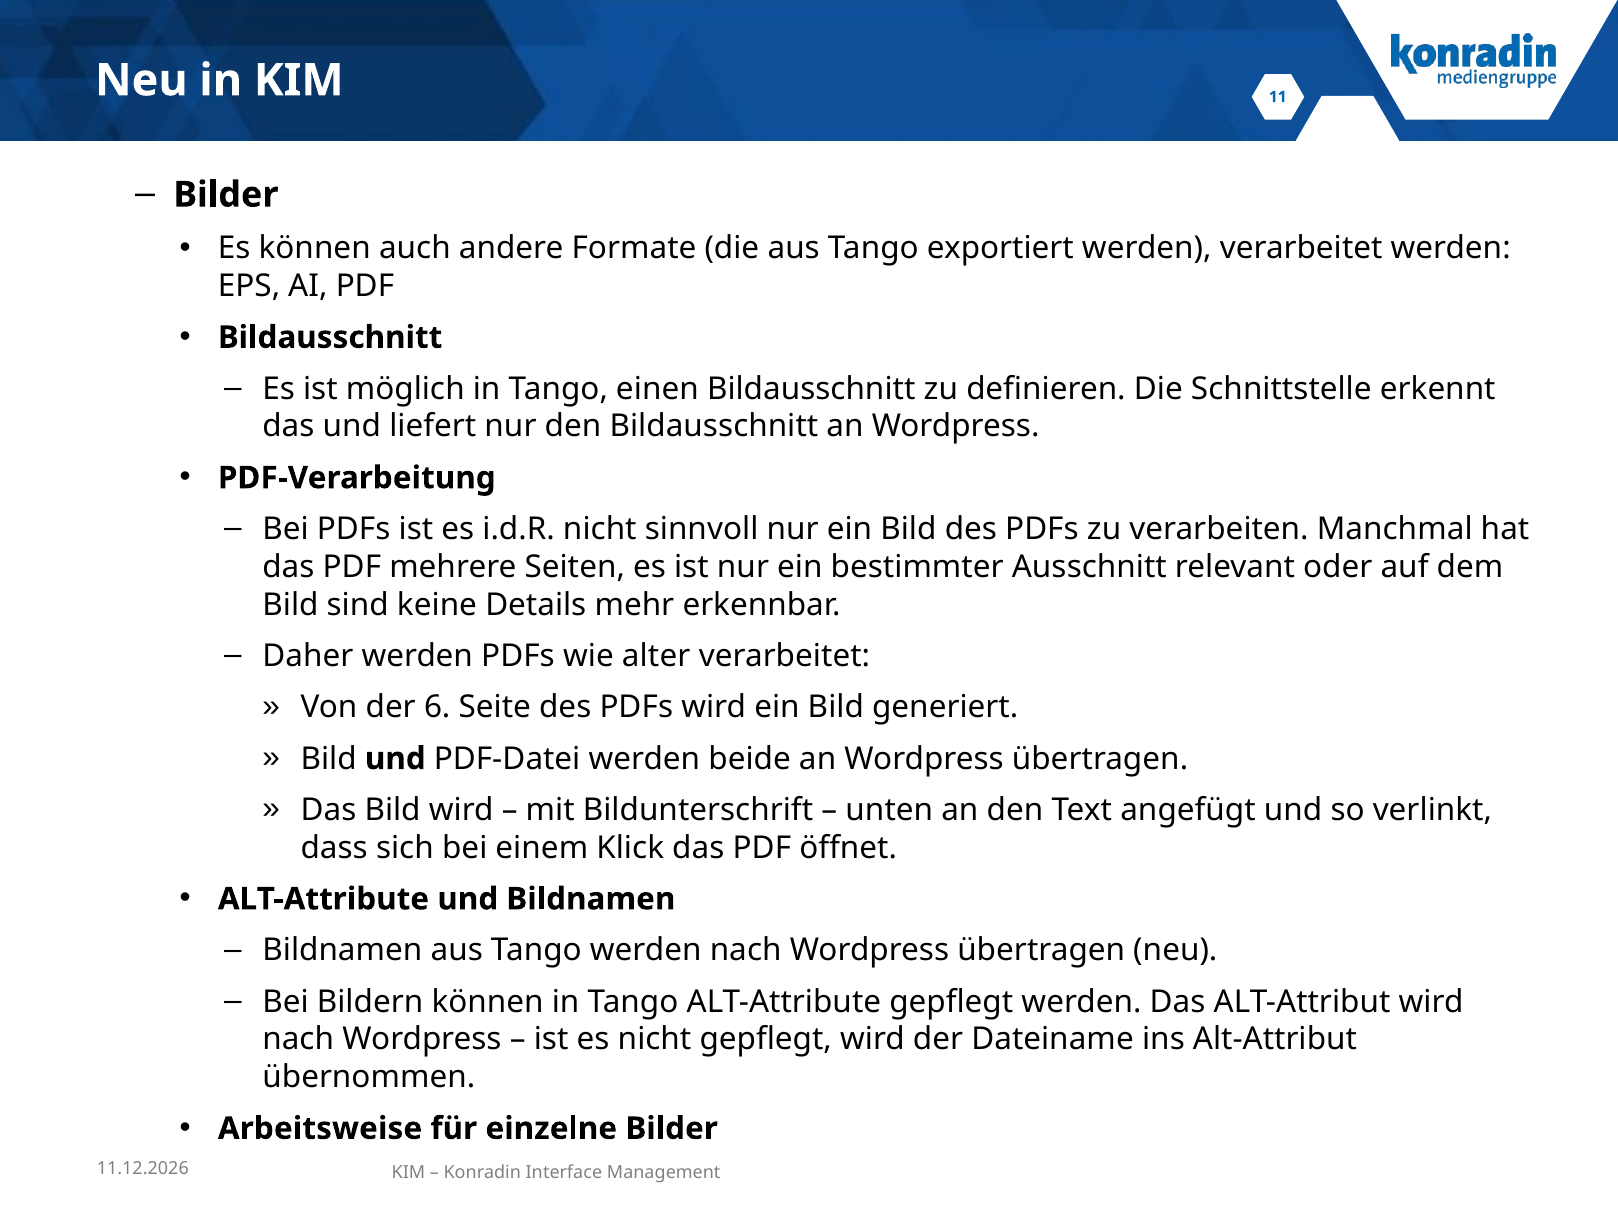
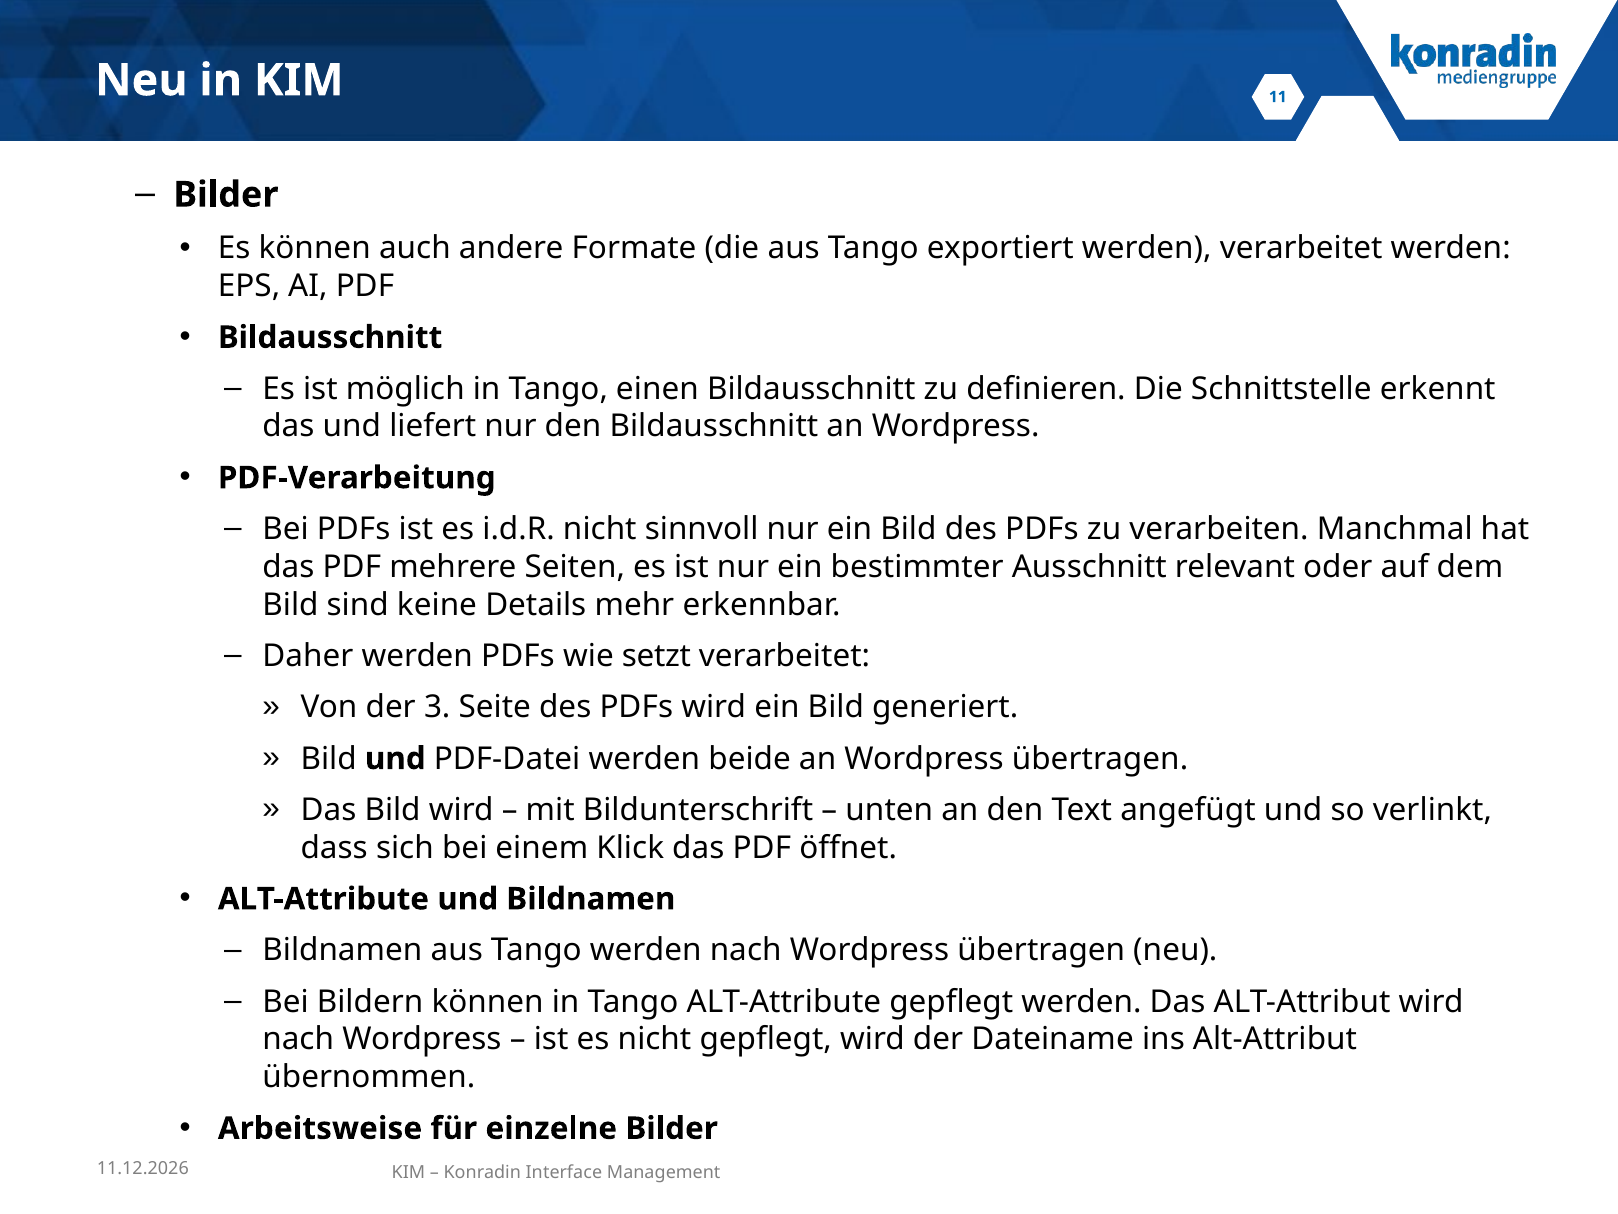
alter: alter -> setzt
6: 6 -> 3
